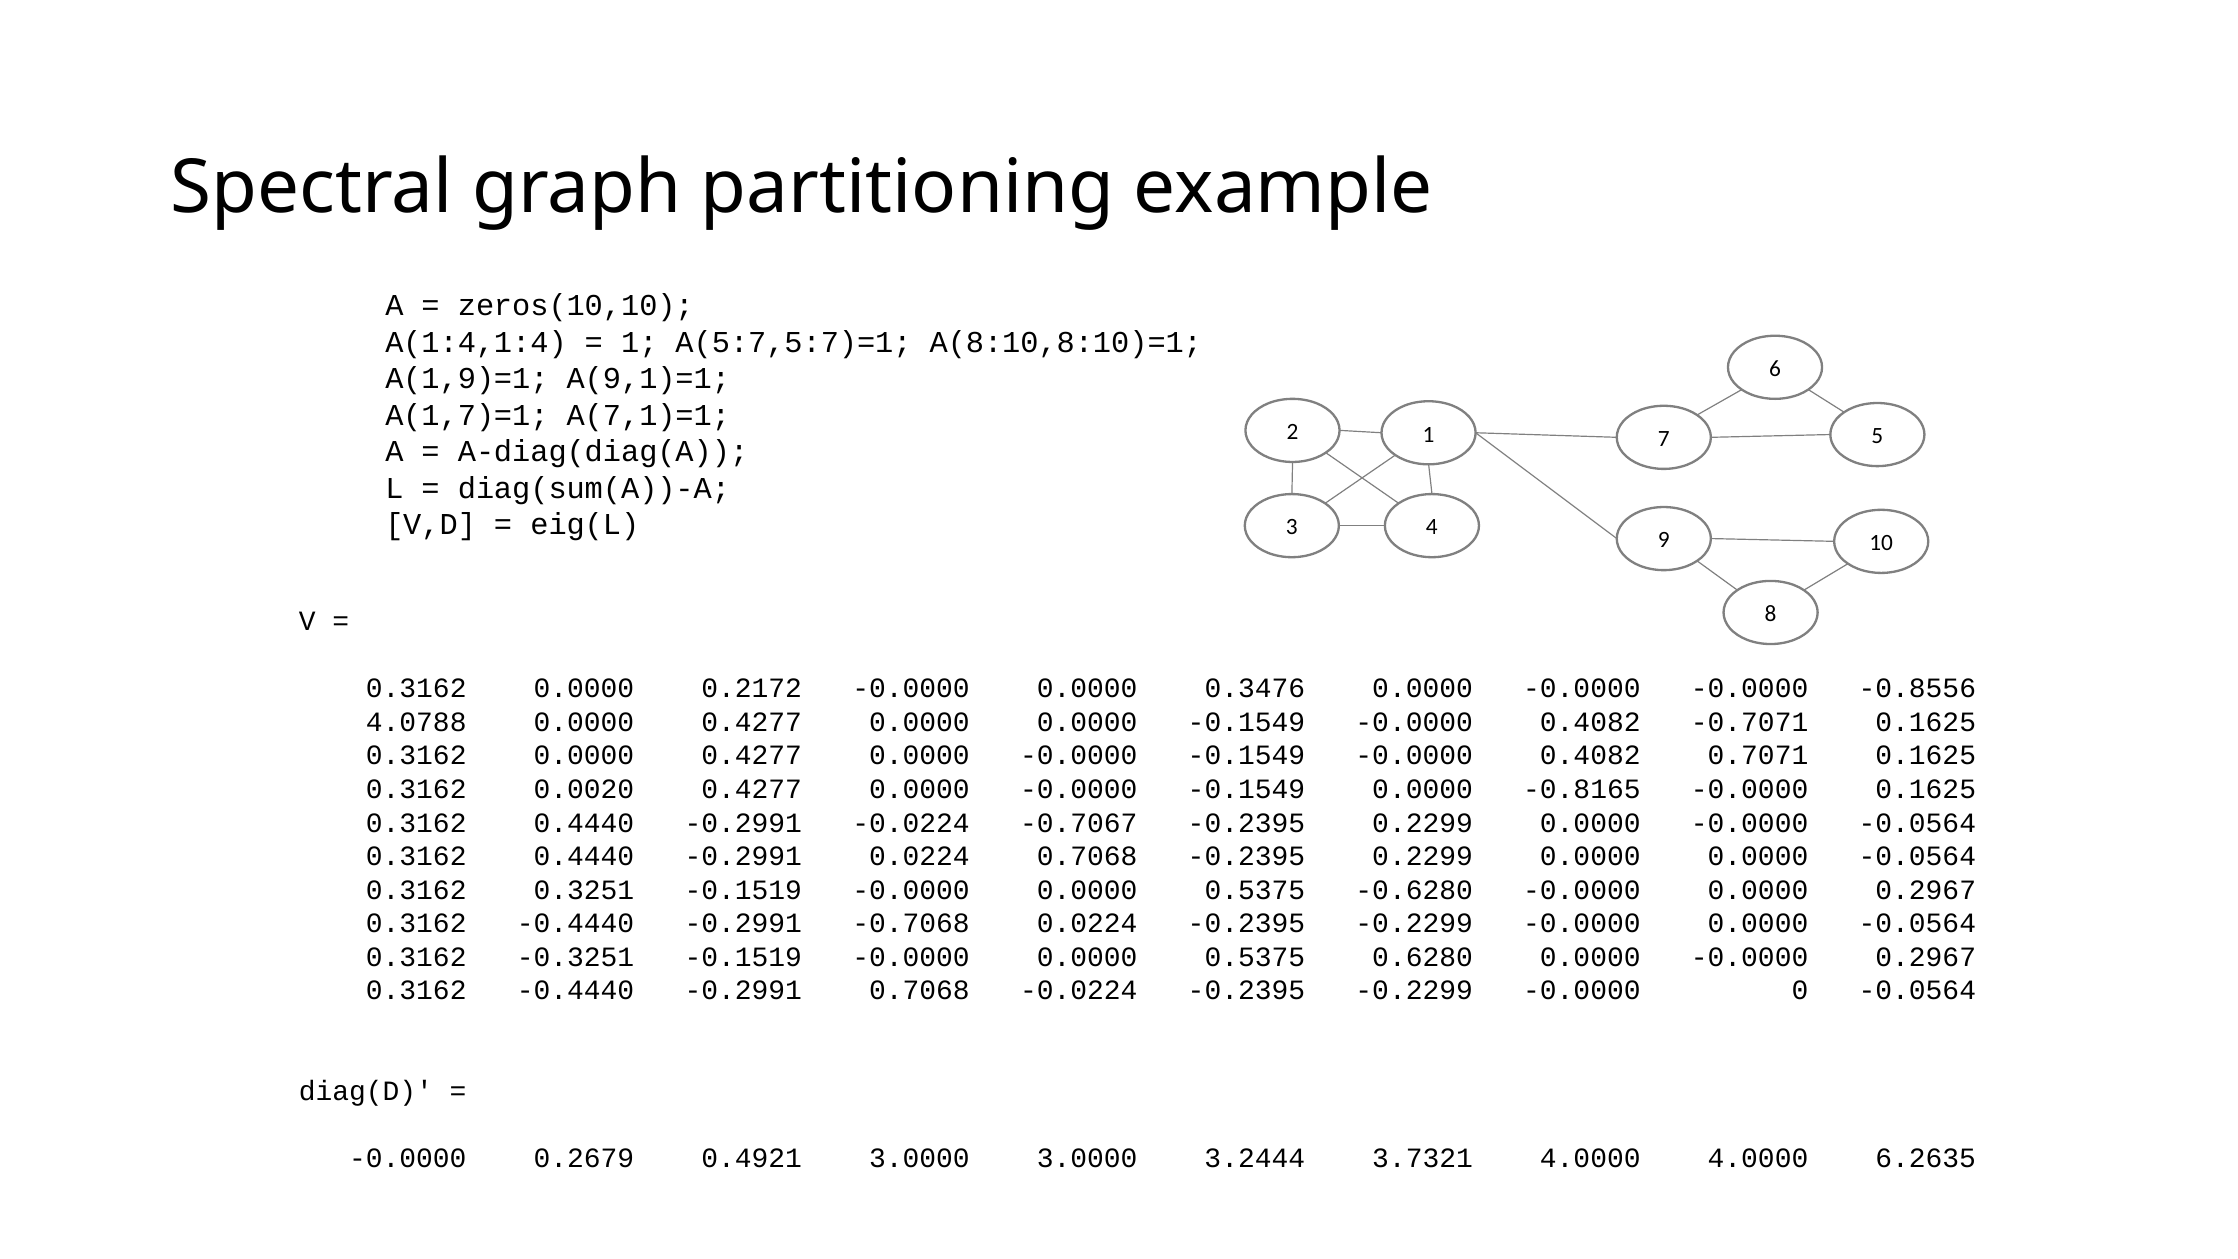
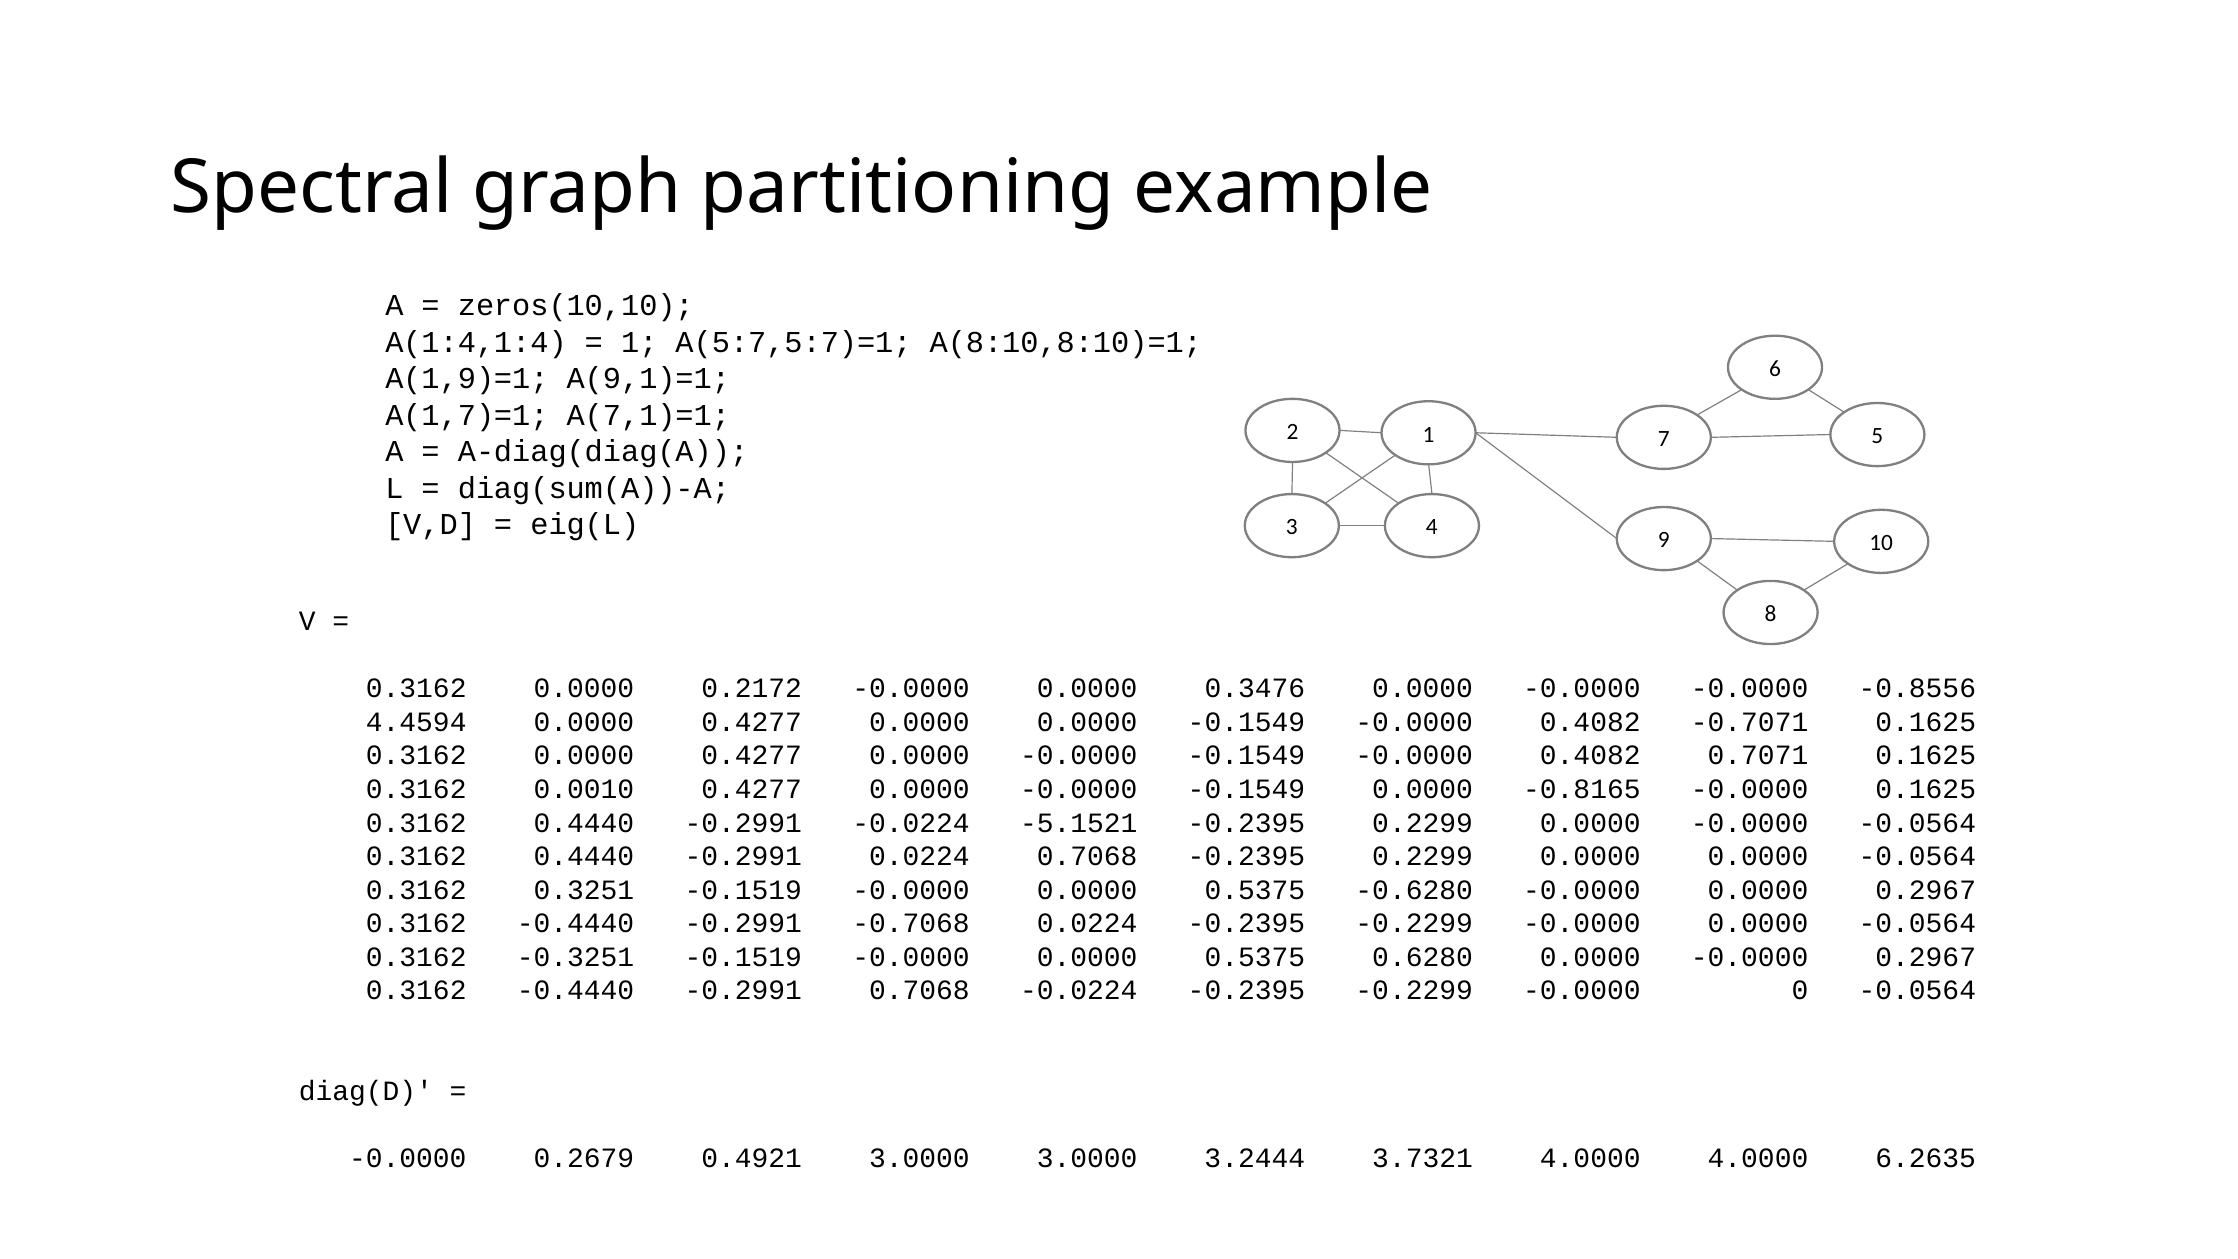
4.0788: 4.0788 -> 4.4594
0.0020: 0.0020 -> 0.0010
-0.7067: -0.7067 -> -5.1521
